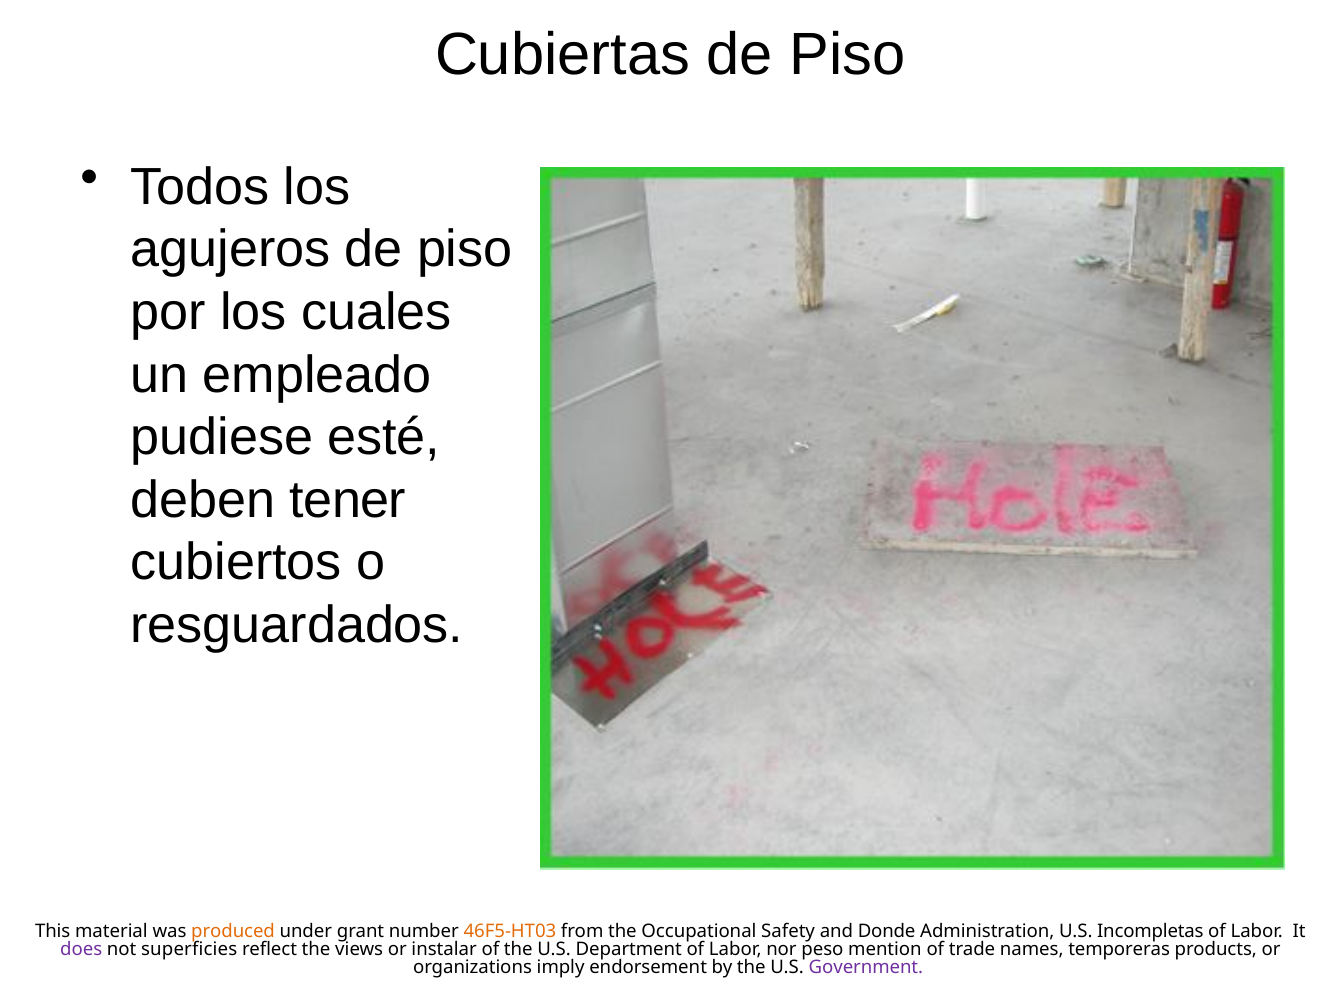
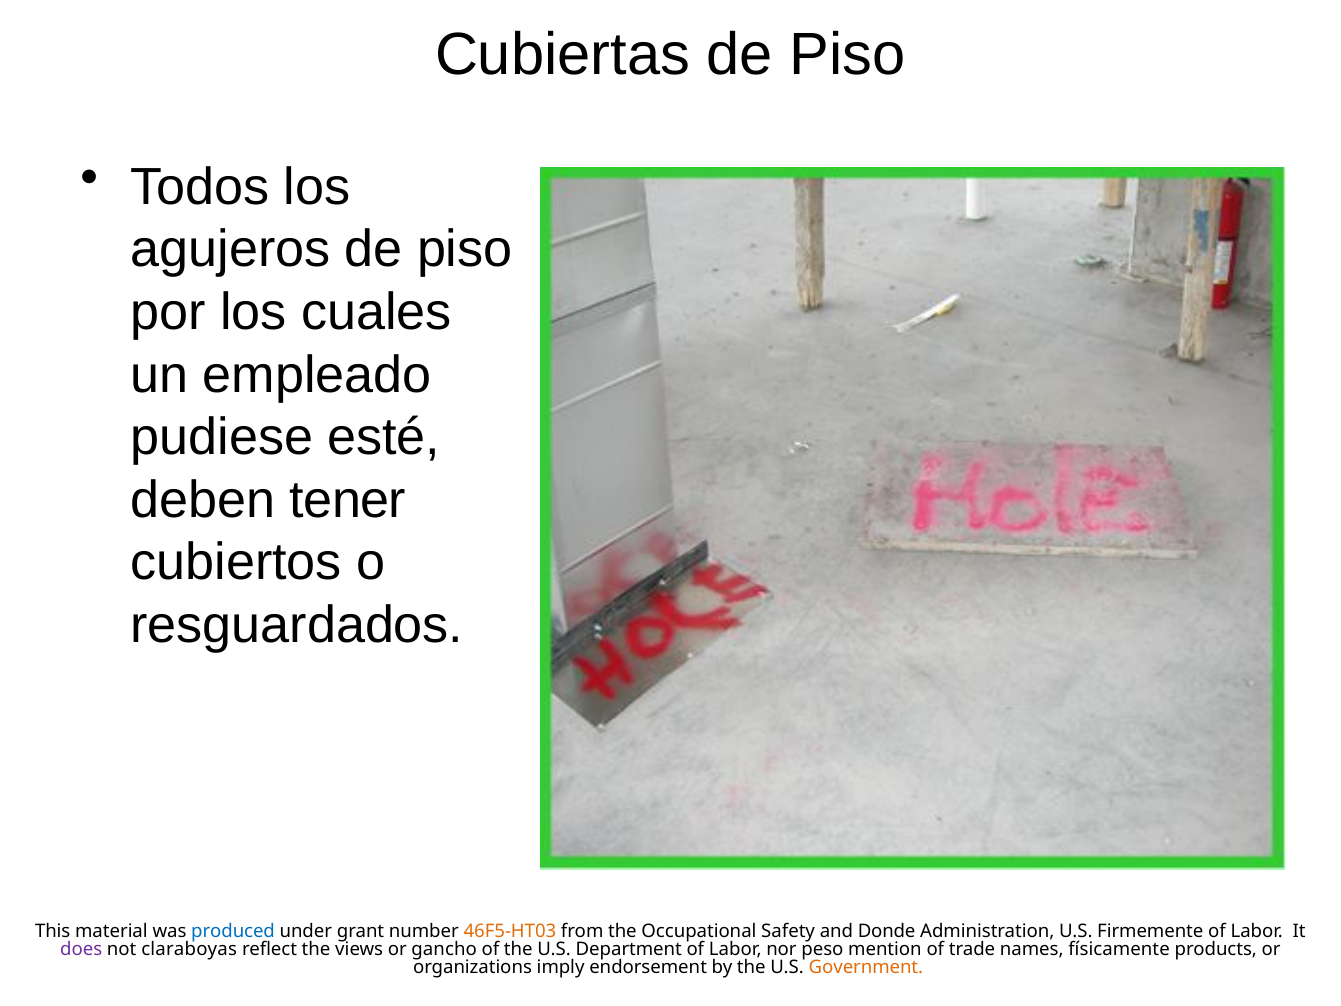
produced colour: orange -> blue
Incompletas: Incompletas -> Firmemente
superficies: superficies -> claraboyas
instalar: instalar -> gancho
temporeras: temporeras -> físicamente
Government colour: purple -> orange
